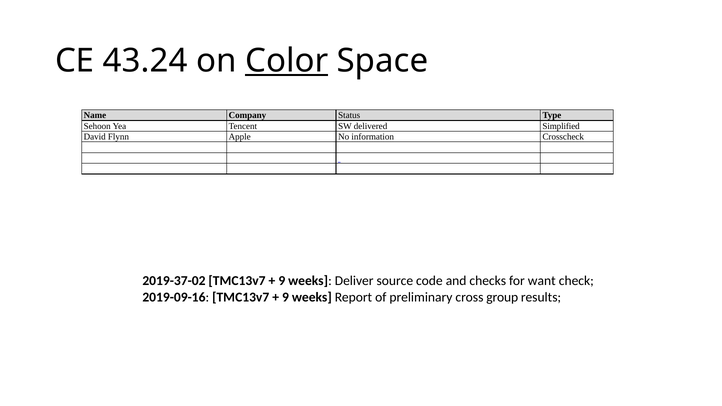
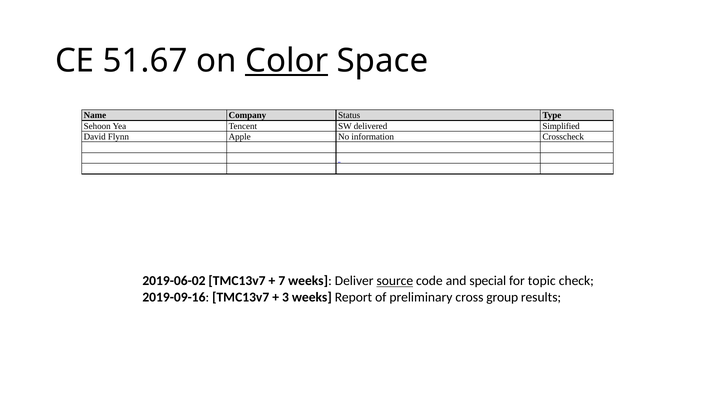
43.24: 43.24 -> 51.67
2019-37-02: 2019-37-02 -> 2019-06-02
9 at (282, 281): 9 -> 7
source underline: none -> present
checks: checks -> special
want: want -> topic
9 at (286, 297): 9 -> 3
